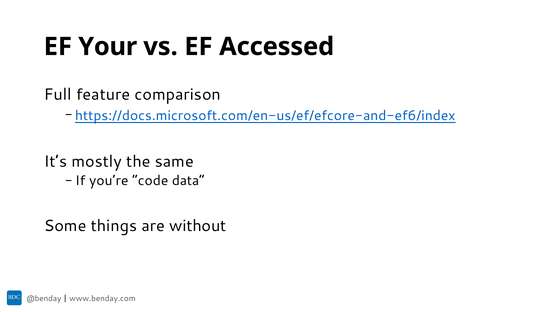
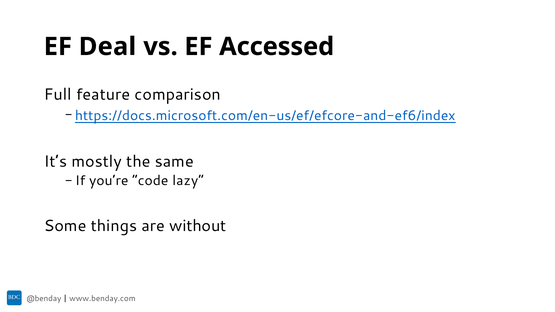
Your: Your -> Deal
data: data -> lazy
